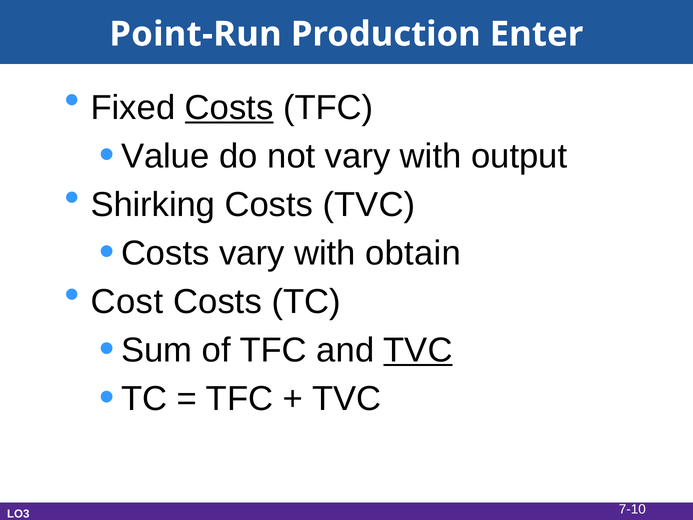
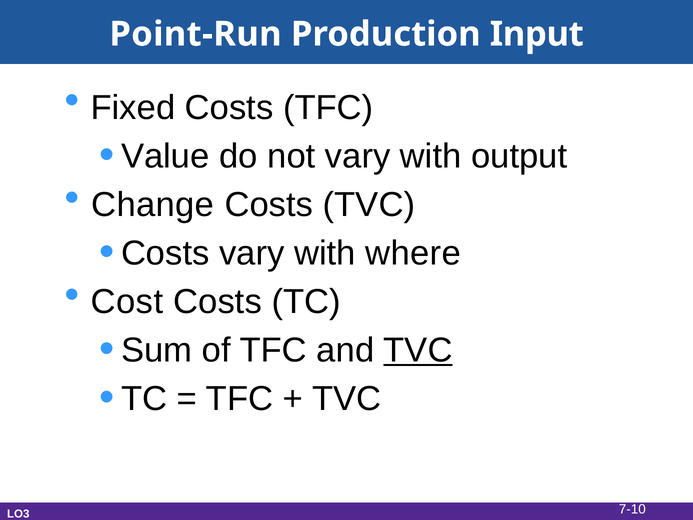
Enter: Enter -> Input
Costs at (229, 108) underline: present -> none
Shirking: Shirking -> Change
obtain: obtain -> where
